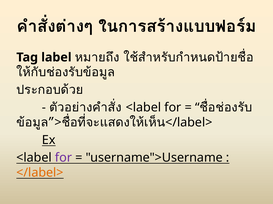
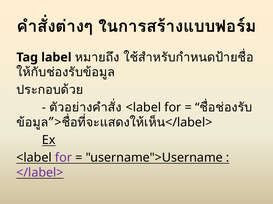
</label> colour: orange -> purple
